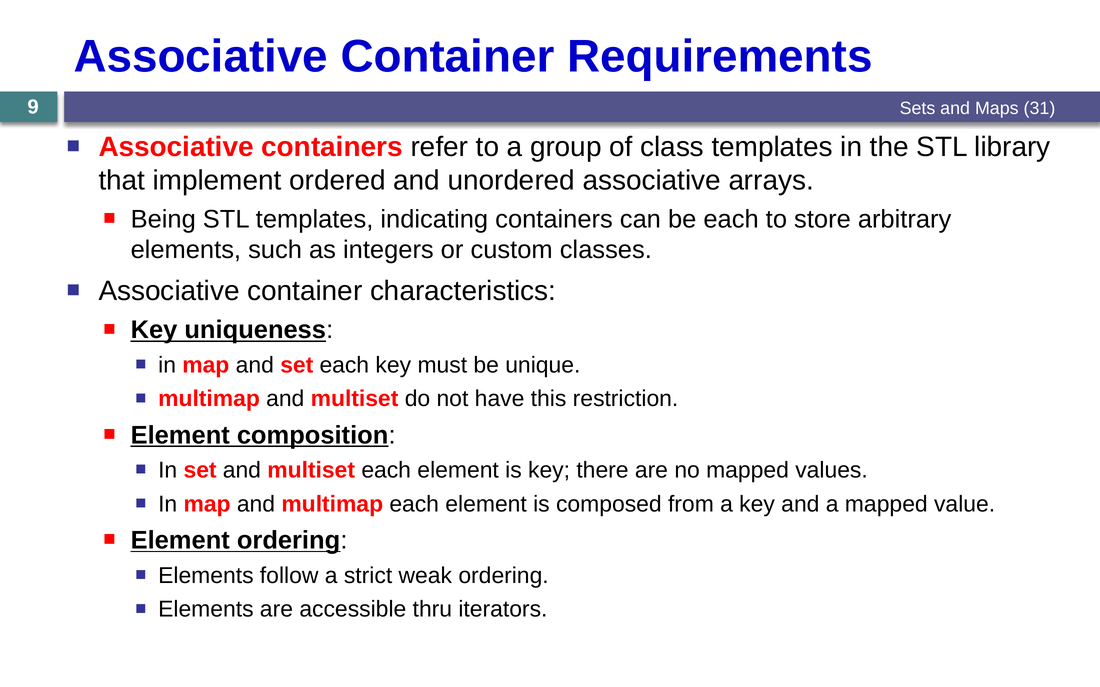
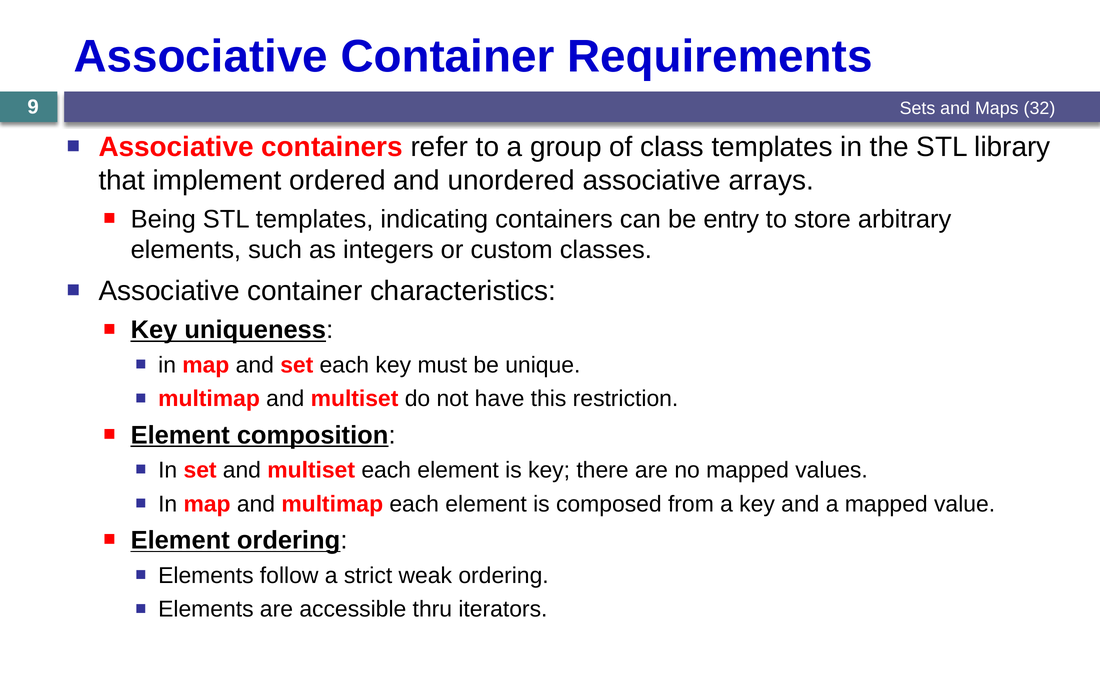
31: 31 -> 32
be each: each -> entry
